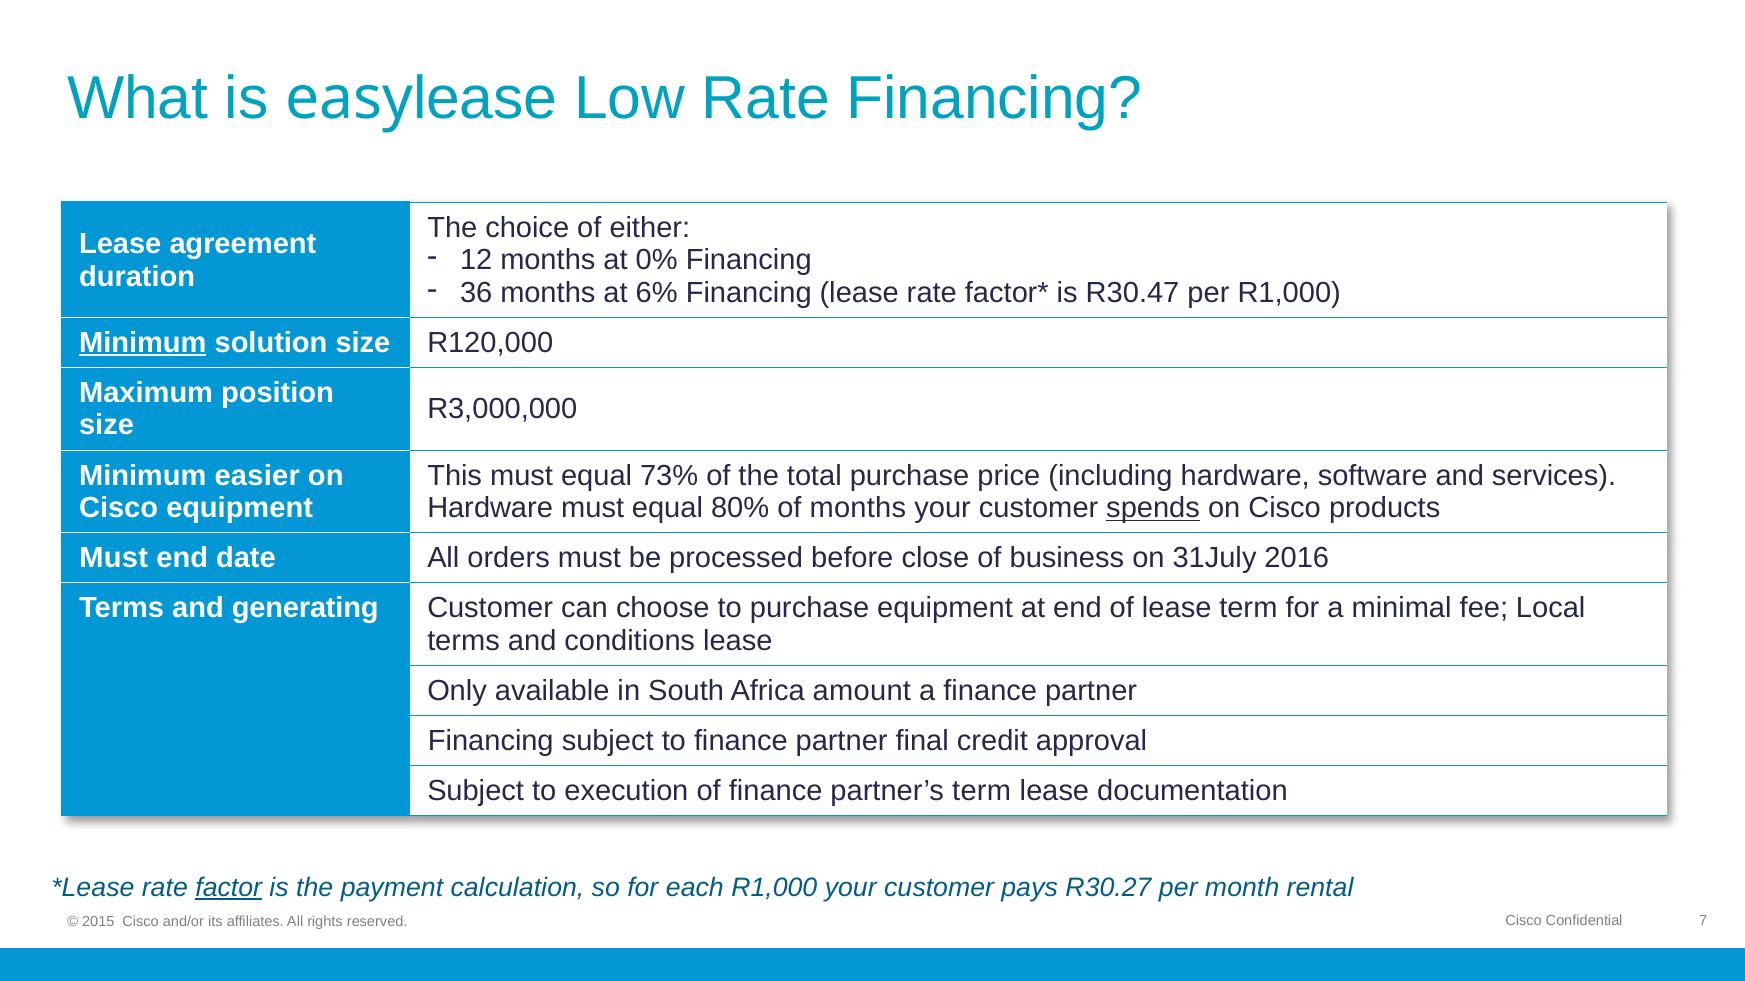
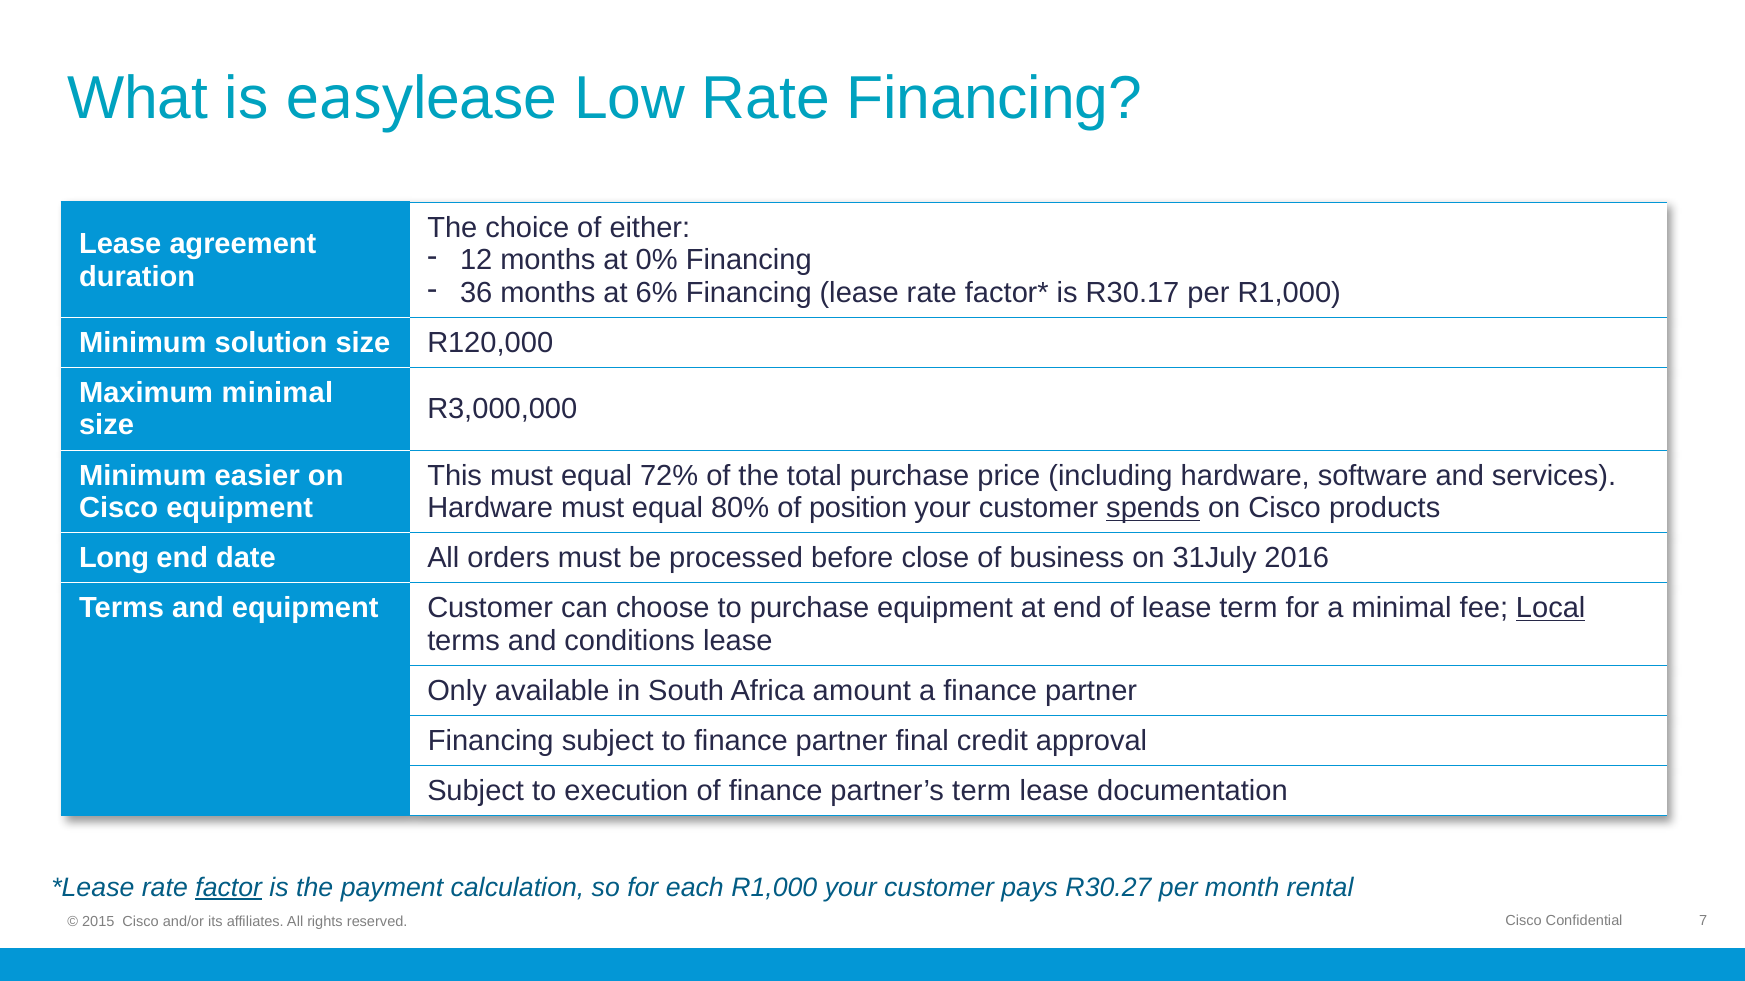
R30.47: R30.47 -> R30.17
Minimum at (143, 343) underline: present -> none
Maximum position: position -> minimal
73%: 73% -> 72%
of months: months -> position
Must at (114, 558): Must -> Long
and generating: generating -> equipment
Local underline: none -> present
